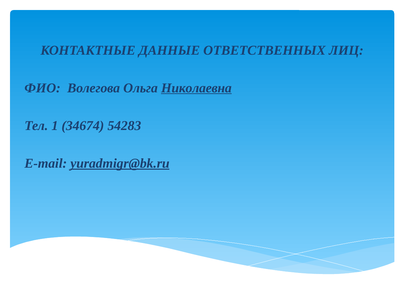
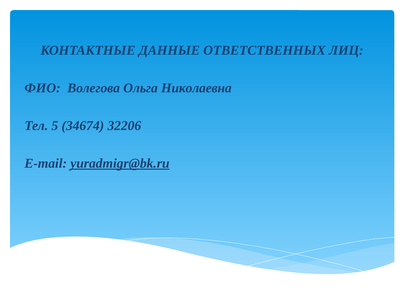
Николаевна underline: present -> none
1: 1 -> 5
54283: 54283 -> 32206
